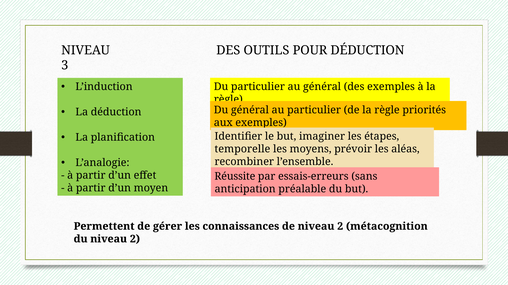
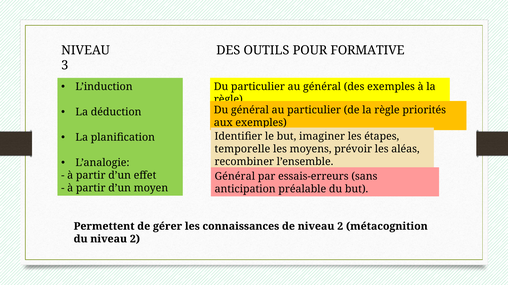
POUR DÉDUCTION: DÉDUCTION -> FORMATIVE
Réussite at (235, 177): Réussite -> Général
